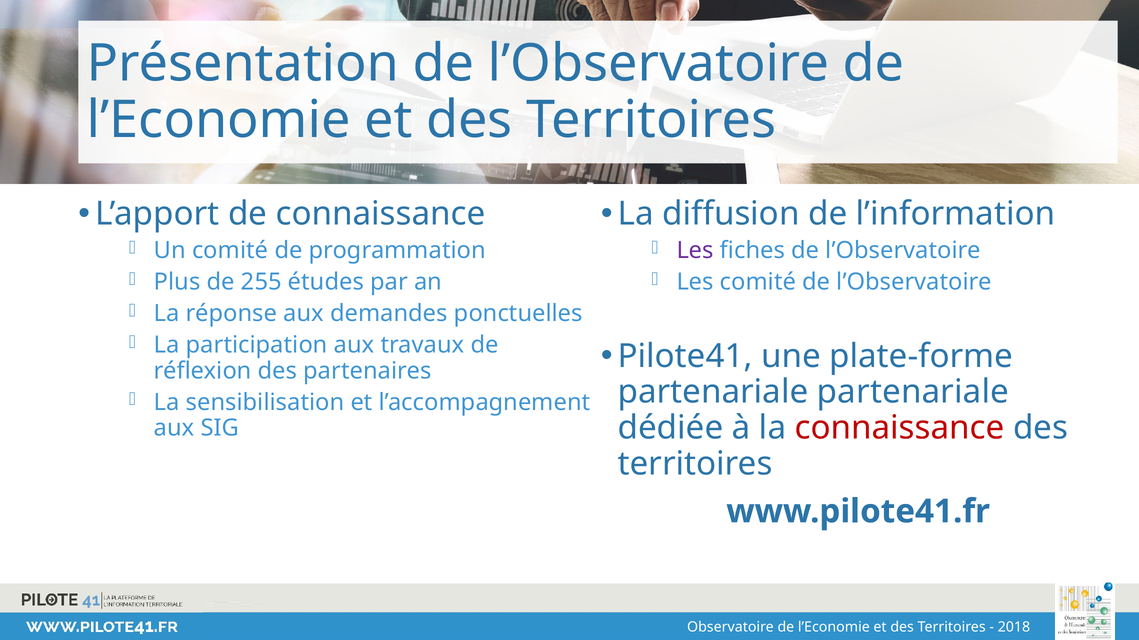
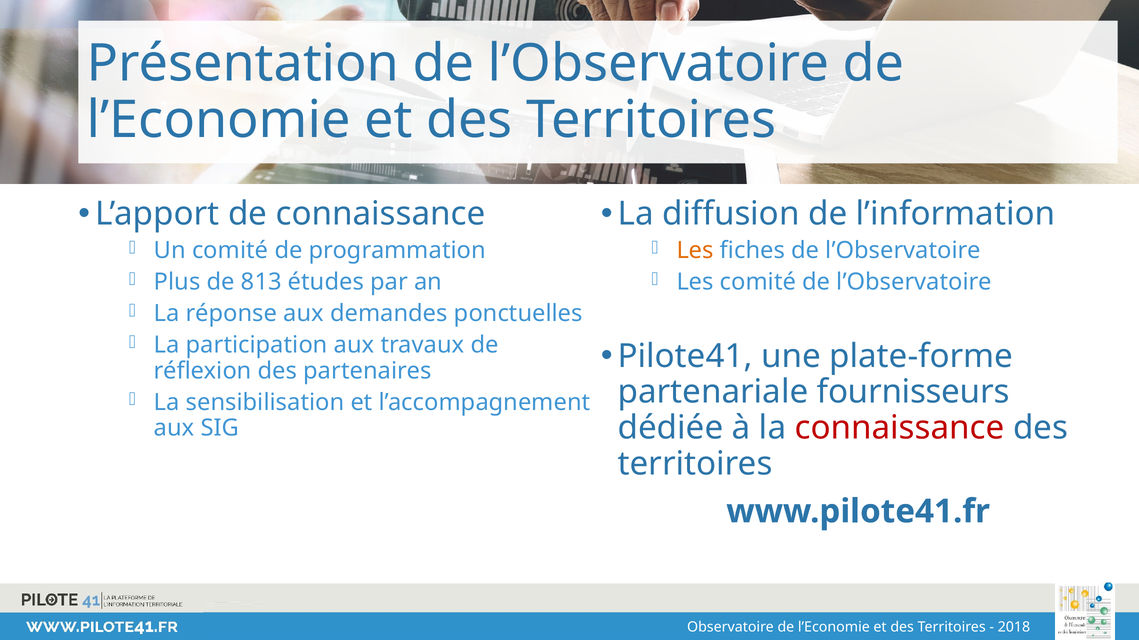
Les at (695, 251) colour: purple -> orange
255: 255 -> 813
partenariale partenariale: partenariale -> fournisseurs
